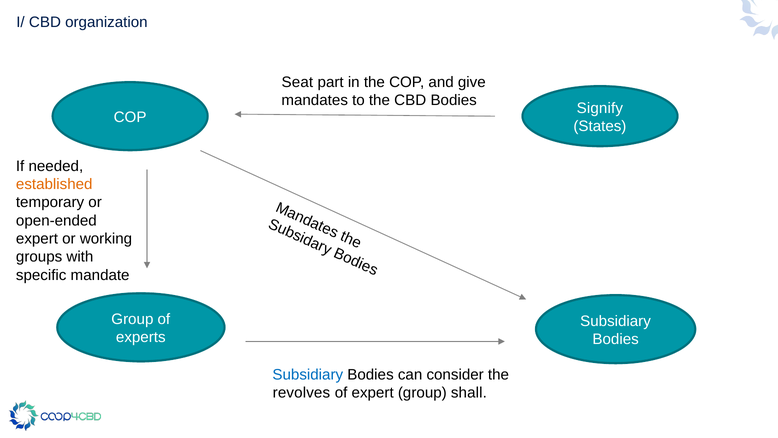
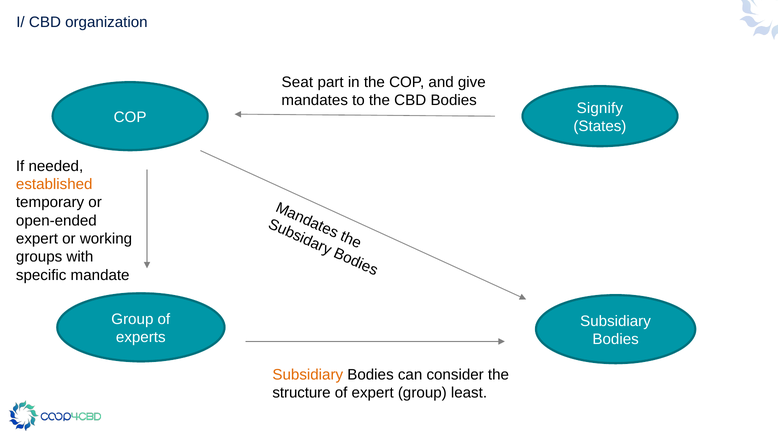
Subsidiary at (308, 374) colour: blue -> orange
revolves: revolves -> structure
shall: shall -> least
